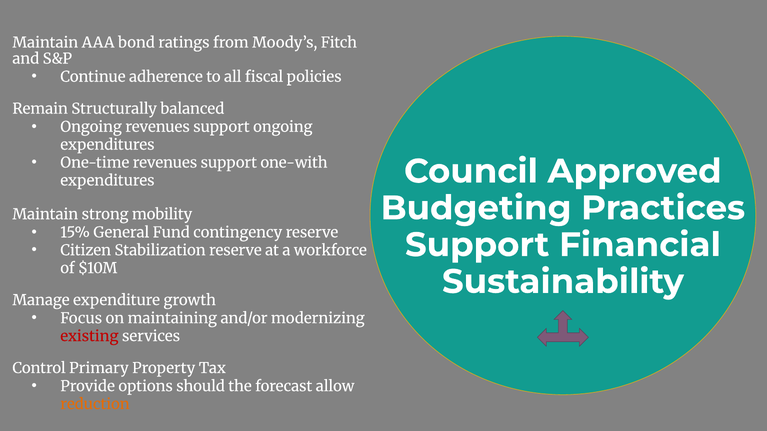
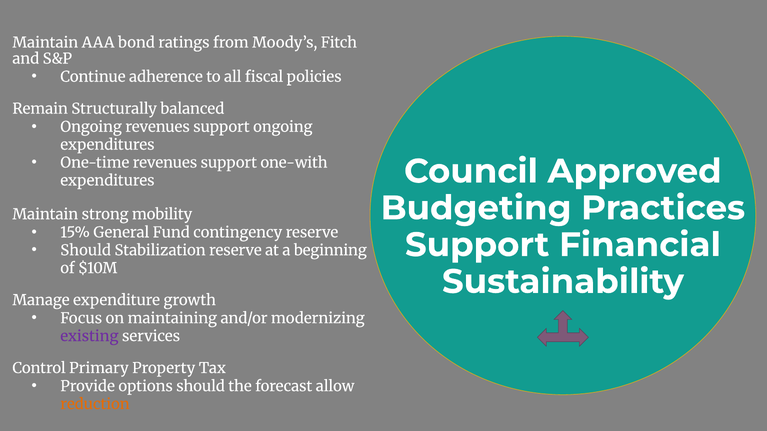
Citizen at (86, 251): Citizen -> Should
workforce: workforce -> beginning
existing colour: red -> purple
